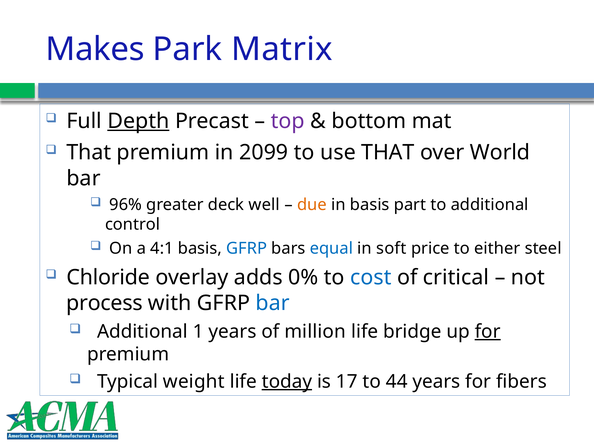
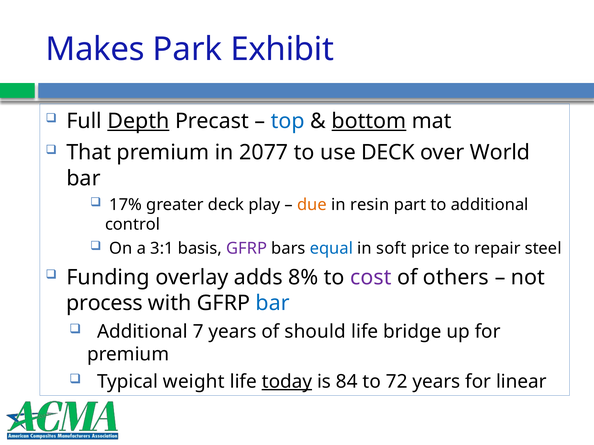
Matrix: Matrix -> Exhibit
top colour: purple -> blue
bottom underline: none -> present
2099: 2099 -> 2077
use THAT: THAT -> DECK
96%: 96% -> 17%
well: well -> play
in basis: basis -> resin
4:1: 4:1 -> 3:1
GFRP at (247, 249) colour: blue -> purple
either: either -> repair
Chloride: Chloride -> Funding
0%: 0% -> 8%
cost colour: blue -> purple
critical: critical -> others
1: 1 -> 7
million: million -> should
for at (488, 332) underline: present -> none
17: 17 -> 84
44: 44 -> 72
fibers: fibers -> linear
